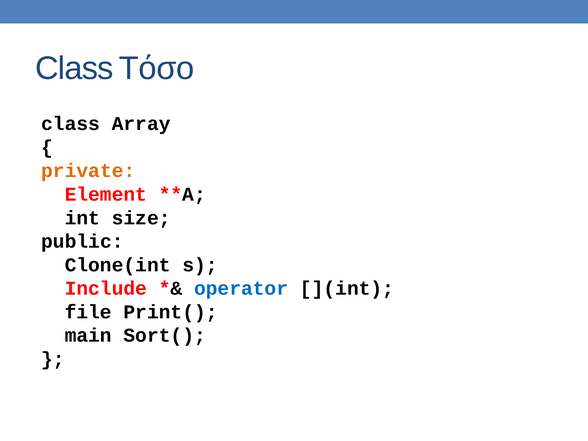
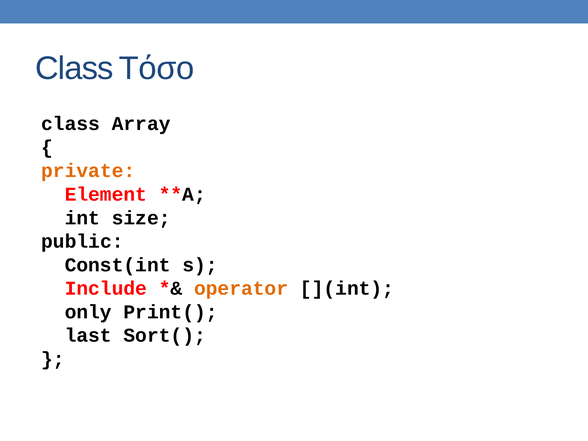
Clone(int: Clone(int -> Const(int
operator colour: blue -> orange
file: file -> only
main: main -> last
